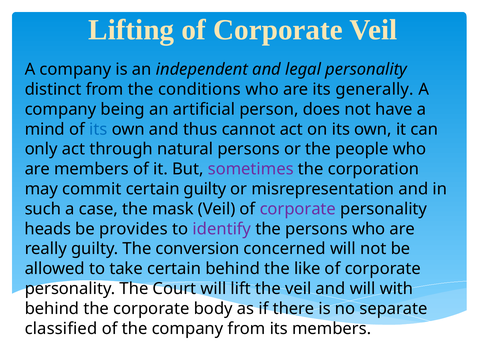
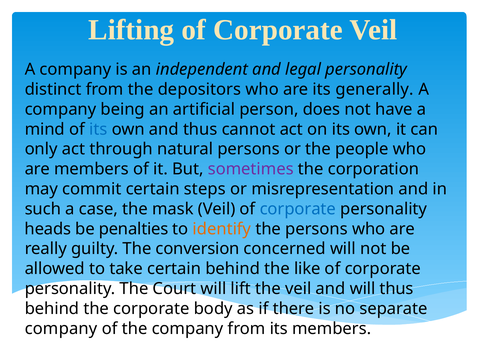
conditions: conditions -> depositors
certain guilty: guilty -> steps
corporate at (298, 209) colour: purple -> blue
provides: provides -> penalties
identify colour: purple -> orange
will with: with -> thus
classified at (61, 328): classified -> company
